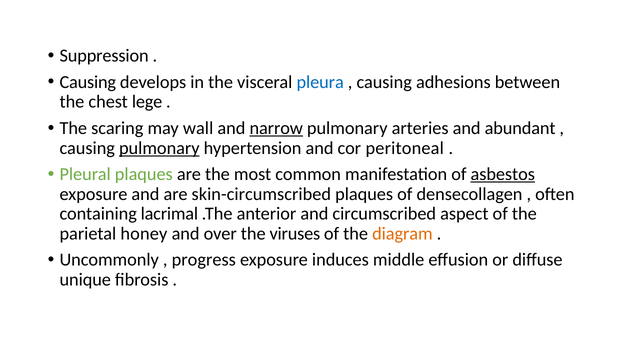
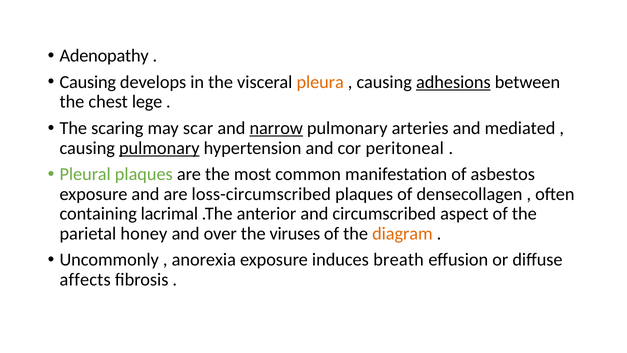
Suppression: Suppression -> Adenopathy
pleura colour: blue -> orange
adhesions underline: none -> present
wall: wall -> scar
abundant: abundant -> mediated
asbestos underline: present -> none
skin-circumscribed: skin-circumscribed -> loss-circumscribed
progress: progress -> anorexia
middle: middle -> breath
unique: unique -> affects
